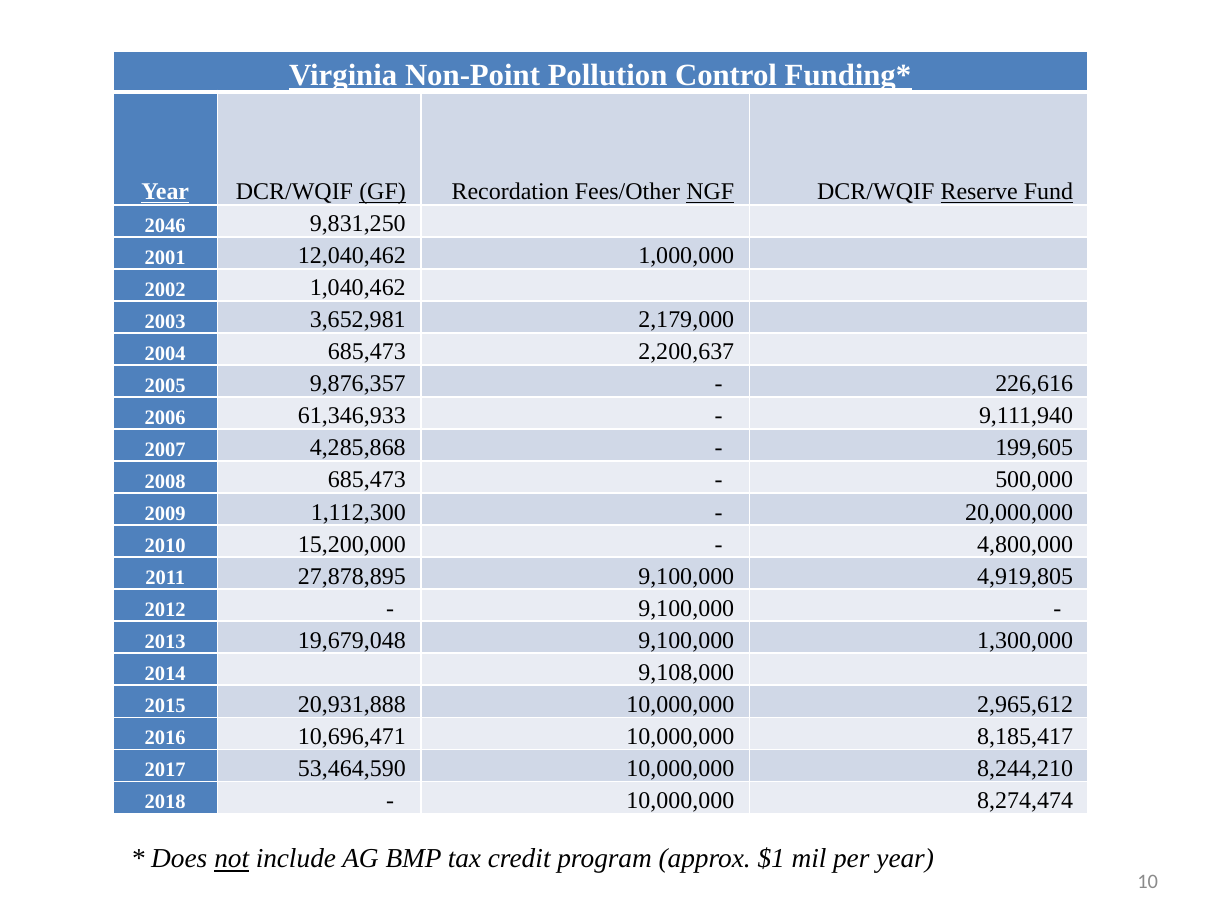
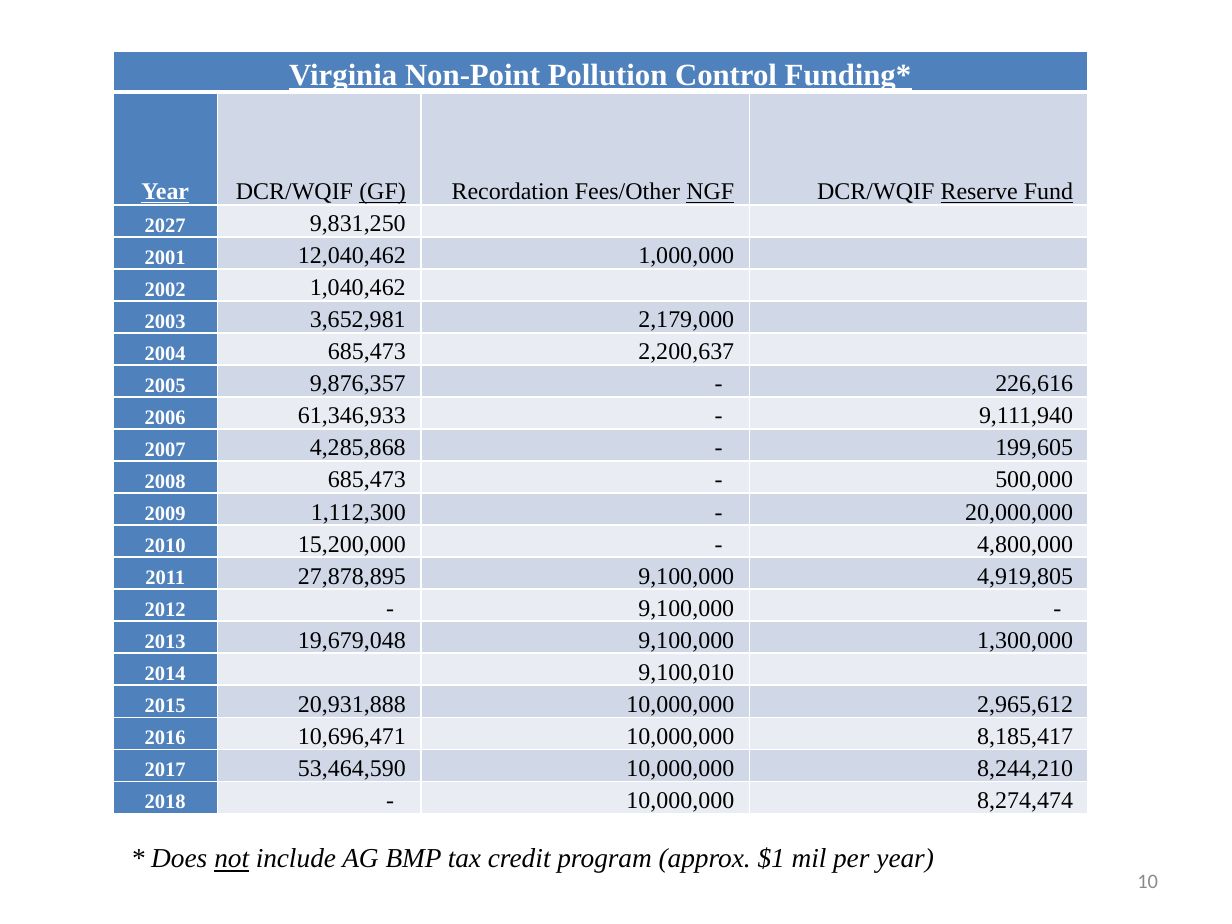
2046: 2046 -> 2027
9,108,000: 9,108,000 -> 9,100,010
